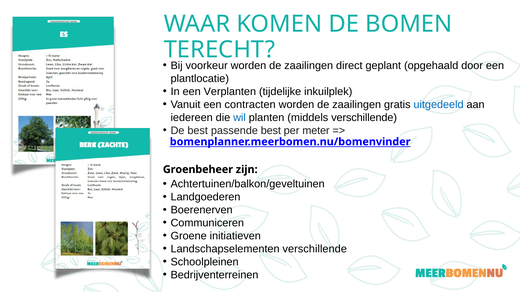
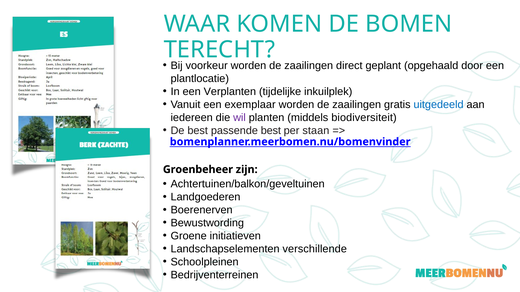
contracten: contracten -> exemplaar
wil colour: blue -> purple
middels verschillende: verschillende -> biodiversiteit
meter: meter -> staan
Communiceren: Communiceren -> Bewustwording
